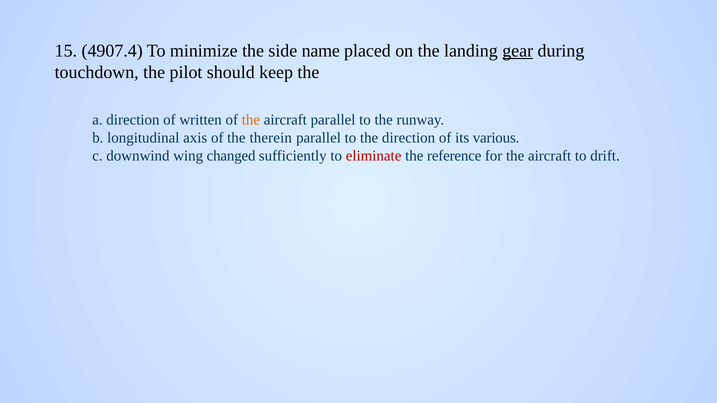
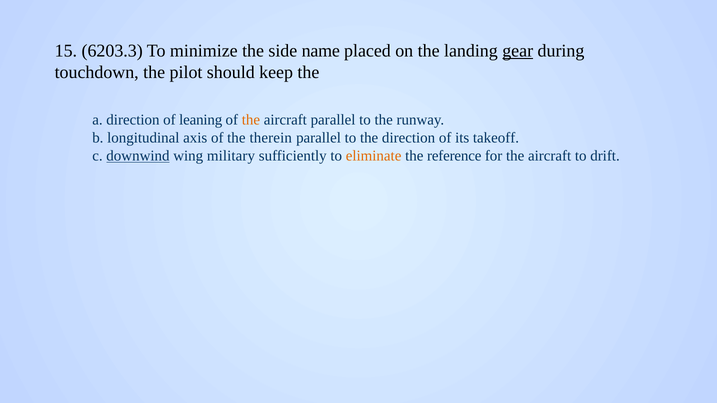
4907.4: 4907.4 -> 6203.3
written: written -> leaning
various: various -> takeoff
downwind underline: none -> present
changed: changed -> military
eliminate colour: red -> orange
